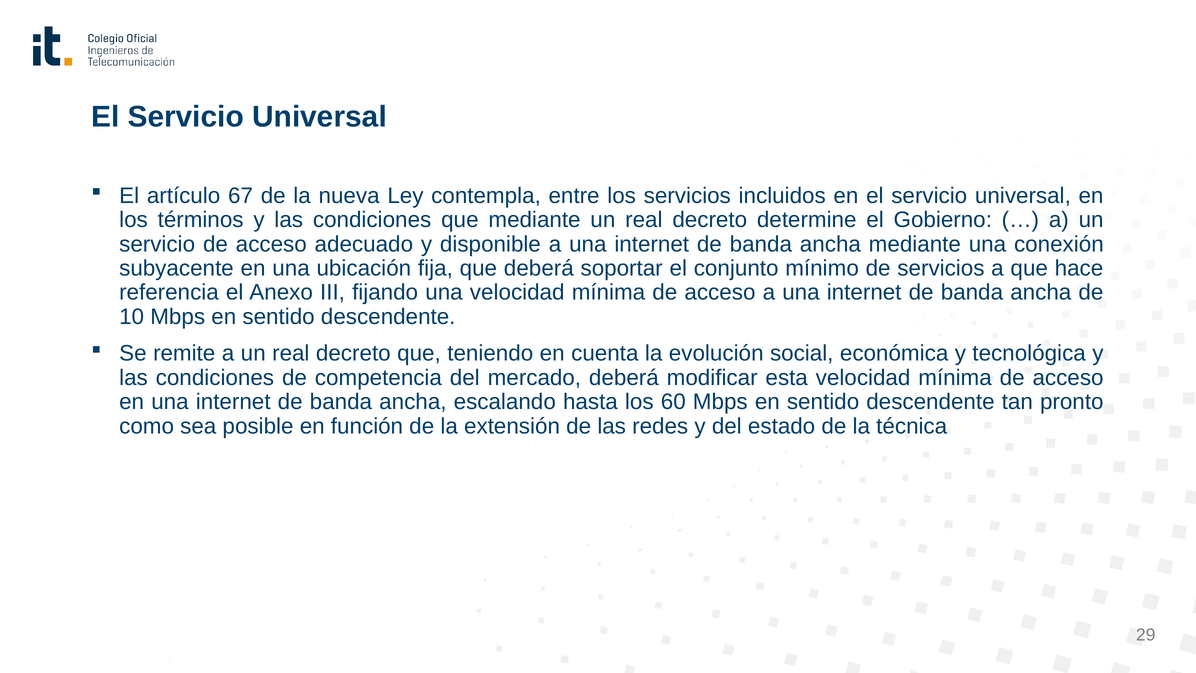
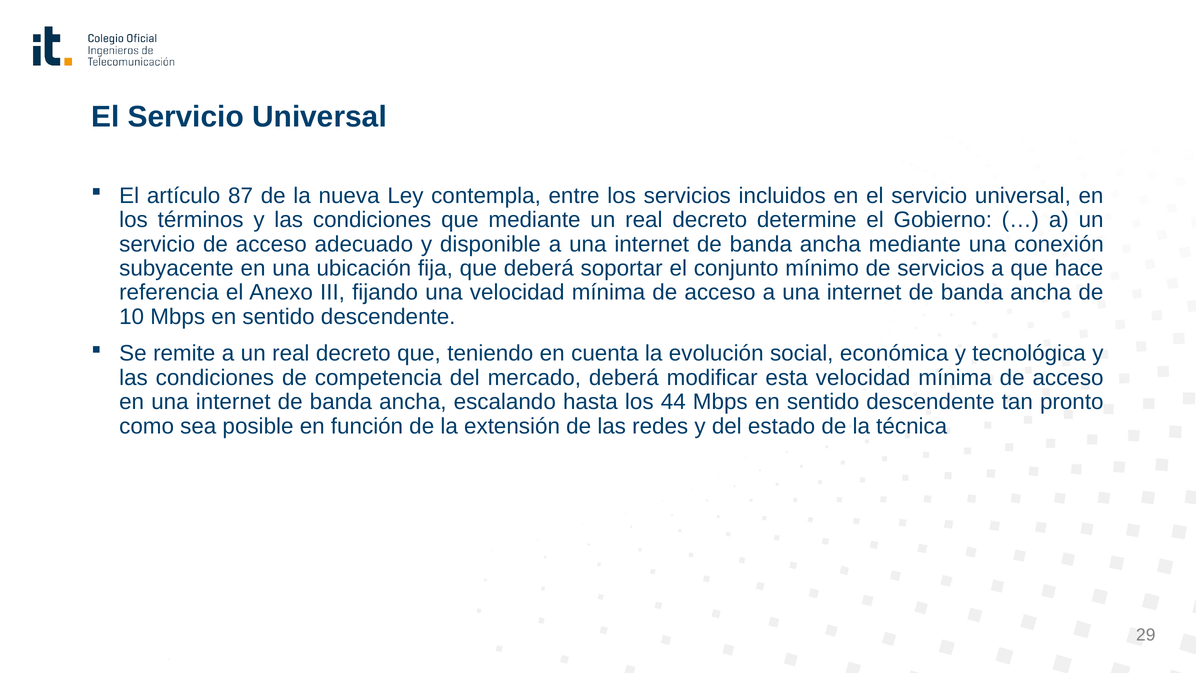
67: 67 -> 87
60: 60 -> 44
